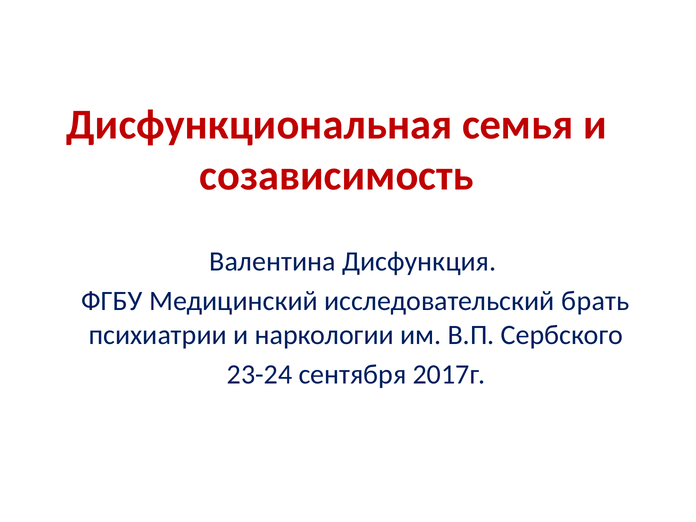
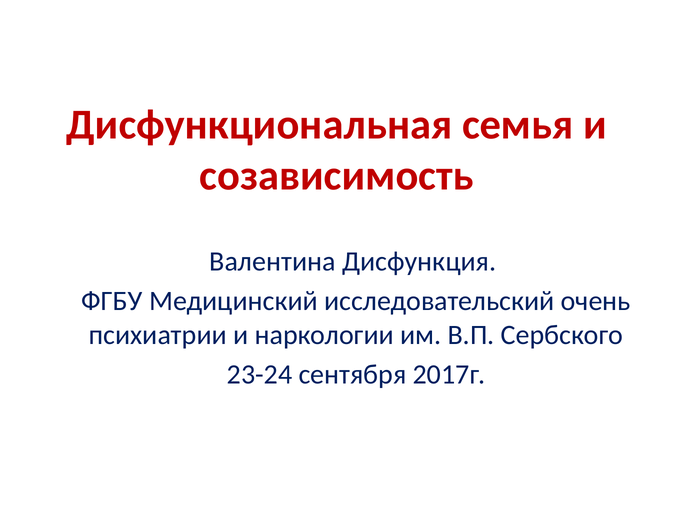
брать: брать -> очень
